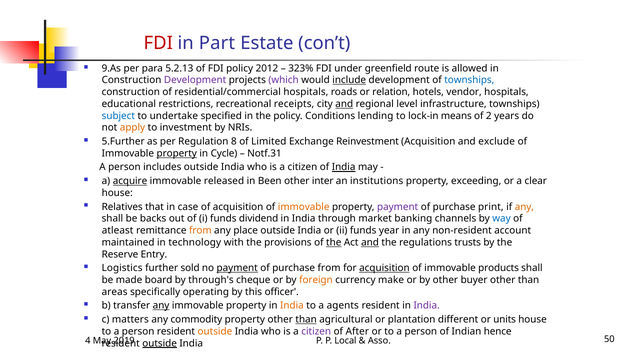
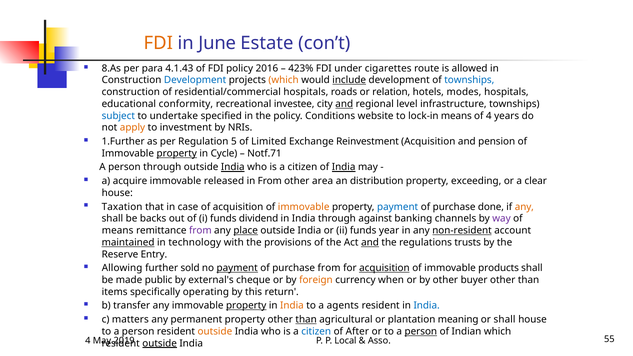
FDI at (158, 43) colour: red -> orange
Part: Part -> June
9.As: 9.As -> 8.As
5.2.13: 5.2.13 -> 4.1.43
2012: 2012 -> 2016
323%: 323% -> 423%
greenfield: greenfield -> cigarettes
Development at (195, 80) colour: purple -> blue
which at (284, 80) colour: purple -> orange
vendor: vendor -> modes
restrictions: restrictions -> conformity
receipts: receipts -> investee
lending: lending -> website
of 2: 2 -> 4
5.Further: 5.Further -> 1.Further
8: 8 -> 5
exclude: exclude -> pension
Notf.31: Notf.31 -> Notf.71
person includes: includes -> through
India at (233, 167) underline: none -> present
acquire underline: present -> none
in Been: Been -> From
inter: inter -> area
institutions: institutions -> distribution
Relatives: Relatives -> Taxation
payment at (398, 207) colour: purple -> blue
print: print -> done
market: market -> against
way colour: blue -> purple
atleast at (118, 231): atleast -> means
from at (200, 231) colour: orange -> purple
place underline: none -> present
non-resident underline: none -> present
maintained underline: none -> present
the at (334, 242) underline: present -> none
Logistics: Logistics -> Allowing
board: board -> public
through's: through's -> external's
make: make -> when
areas: areas -> items
officer: officer -> return
any at (161, 306) underline: present -> none
property at (246, 306) underline: none -> present
India at (427, 306) colour: purple -> blue
commodity: commodity -> permanent
different: different -> meaning
or units: units -> shall
citizen at (316, 331) colour: purple -> blue
person at (421, 331) underline: none -> present
Indian hence: hence -> which
50: 50 -> 55
